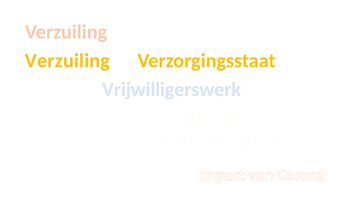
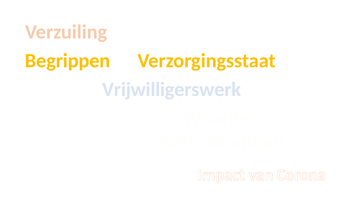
Verzuiling at (68, 61): Verzuiling -> Begrippen
